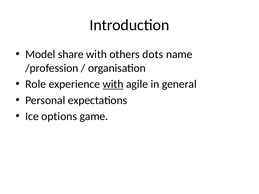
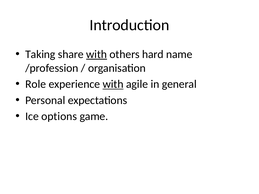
Model: Model -> Taking
with at (97, 54) underline: none -> present
dots: dots -> hard
